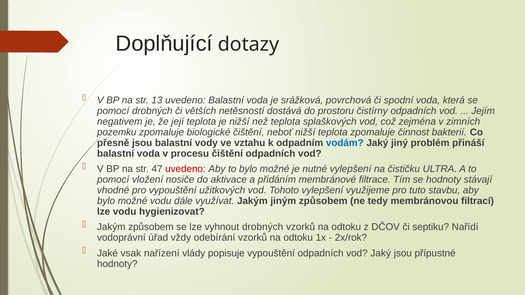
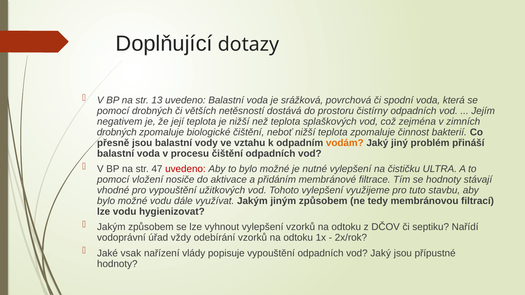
pozemku at (117, 132): pozemku -> drobných
vodám colour: blue -> orange
vyhnout drobných: drobných -> vylepšení
